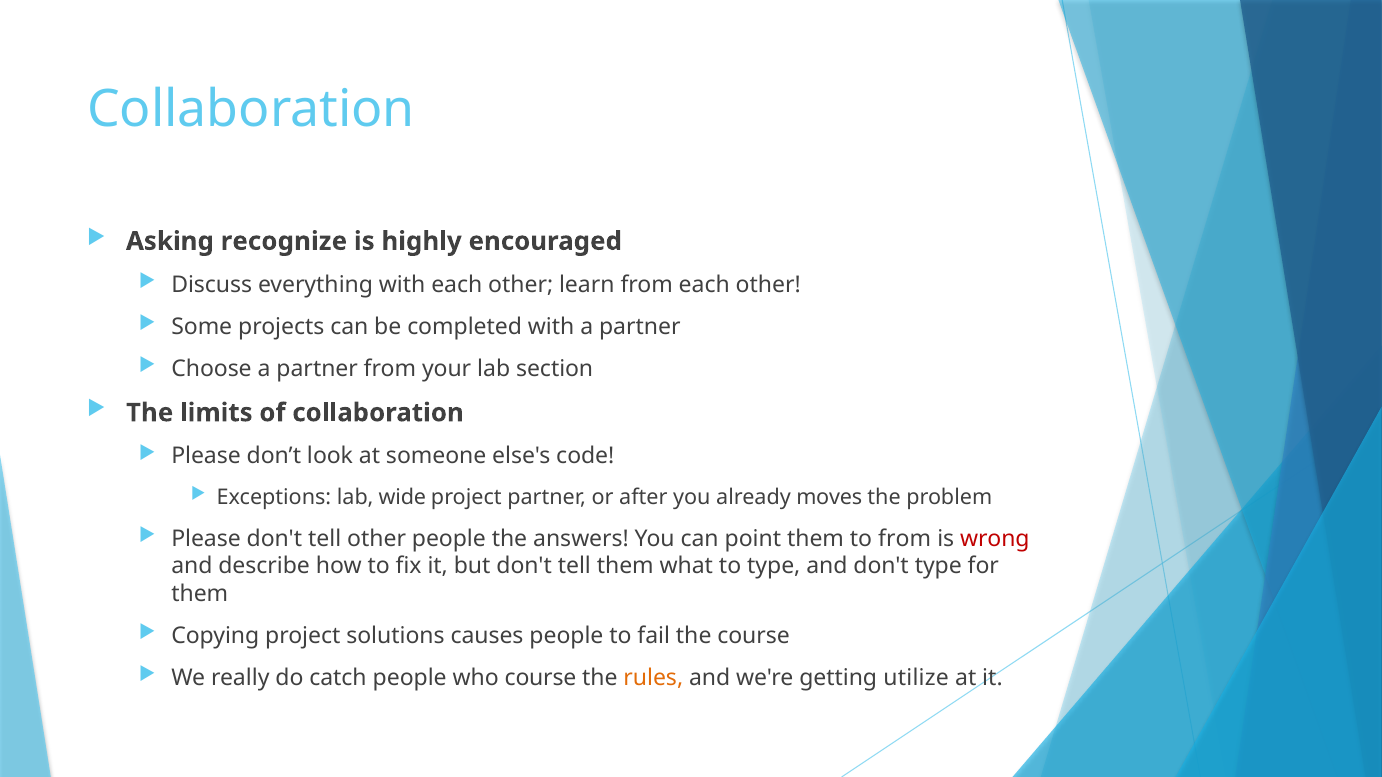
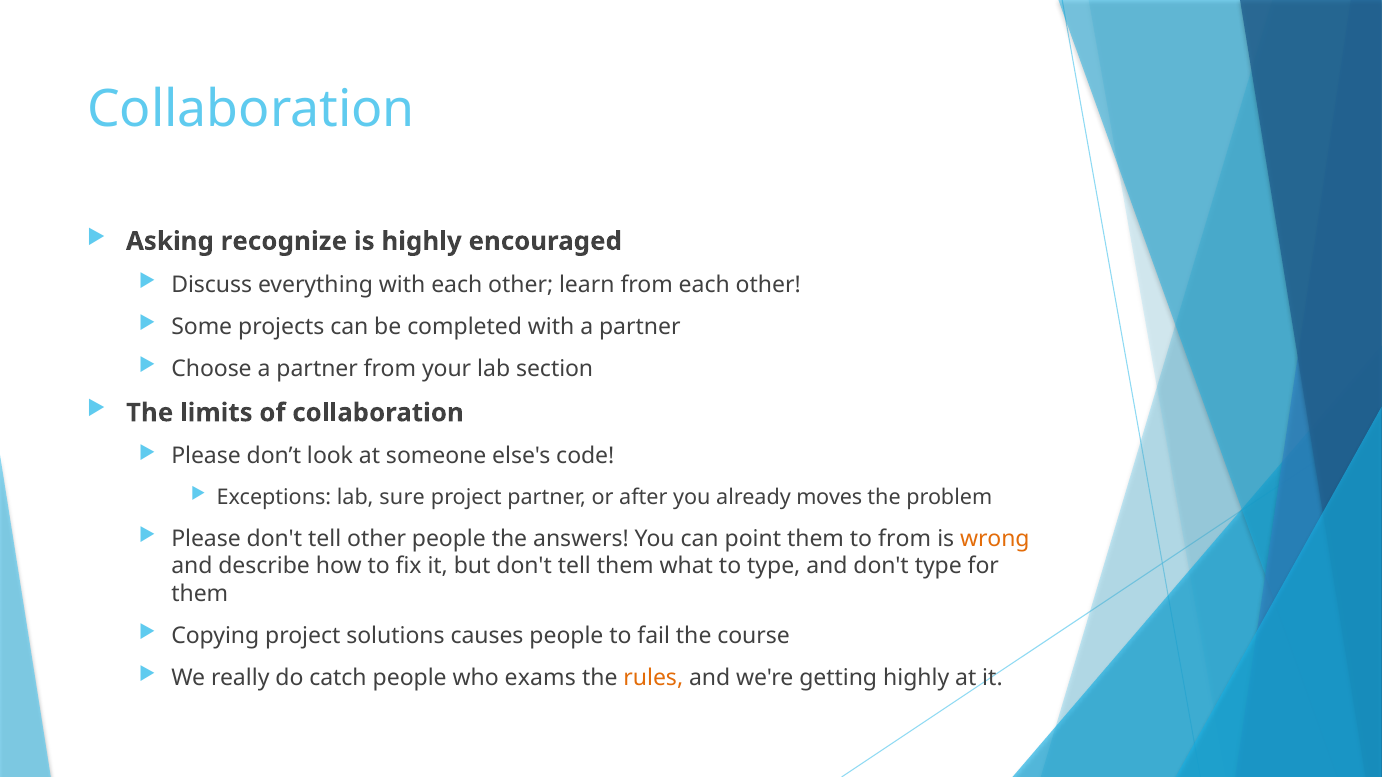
wide: wide -> sure
wrong colour: red -> orange
who course: course -> exams
getting utilize: utilize -> highly
